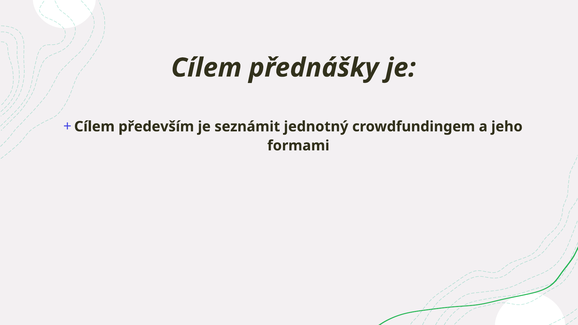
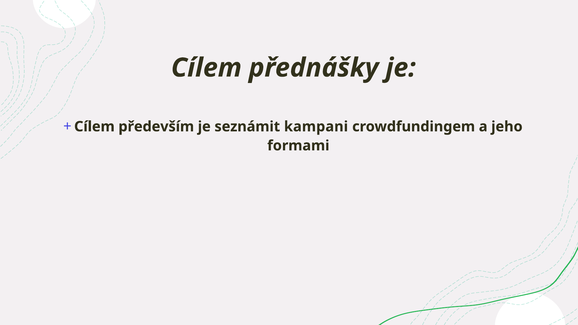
jednotný: jednotný -> kampani
